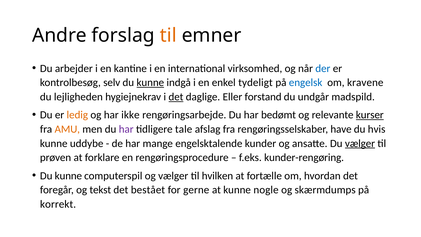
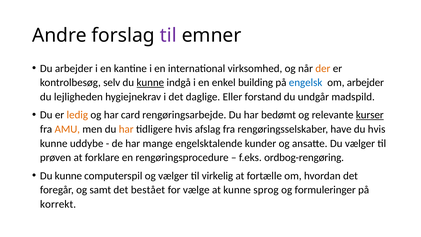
til at (168, 35) colour: orange -> purple
der colour: blue -> orange
tydeligt: tydeligt -> building
om kravene: kravene -> arbejder
det at (176, 97) underline: present -> none
ikke: ikke -> card
har at (126, 129) colour: purple -> orange
tidligere tale: tale -> hvis
vælger at (360, 143) underline: present -> none
kunder-rengøring: kunder-rengøring -> ordbog-rengøring
hvilken: hvilken -> virkelig
tekst: tekst -> samt
gerne: gerne -> vælge
nogle: nogle -> sprog
skærmdumps: skærmdumps -> formuleringer
